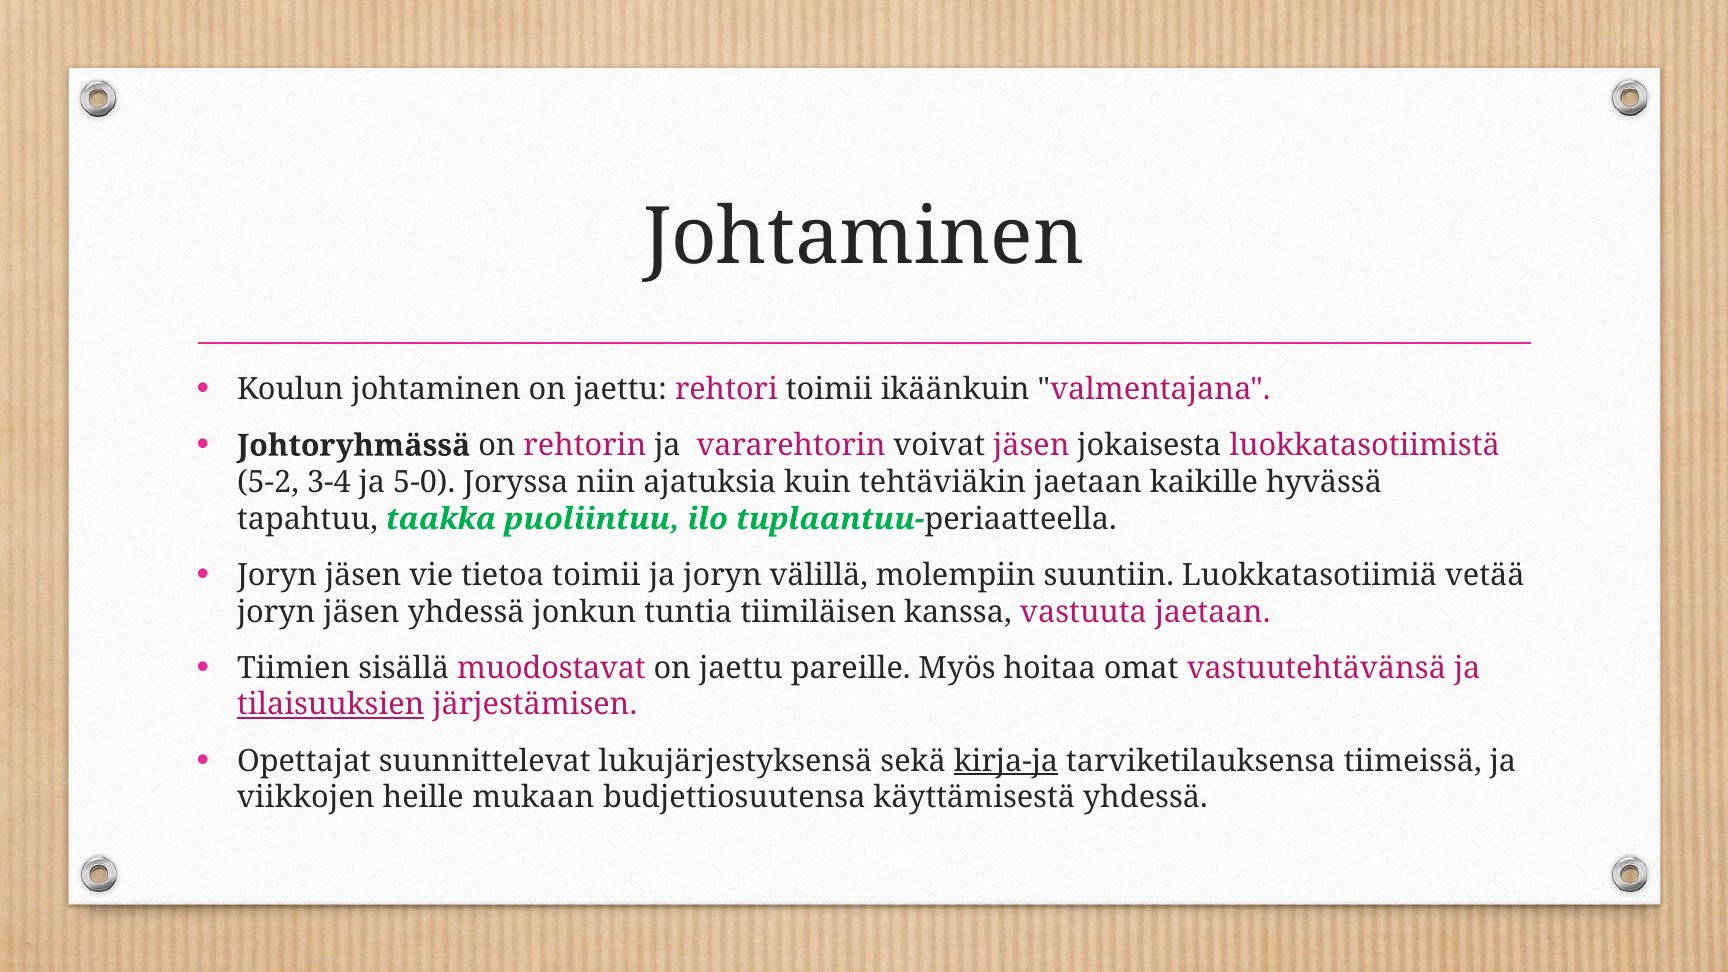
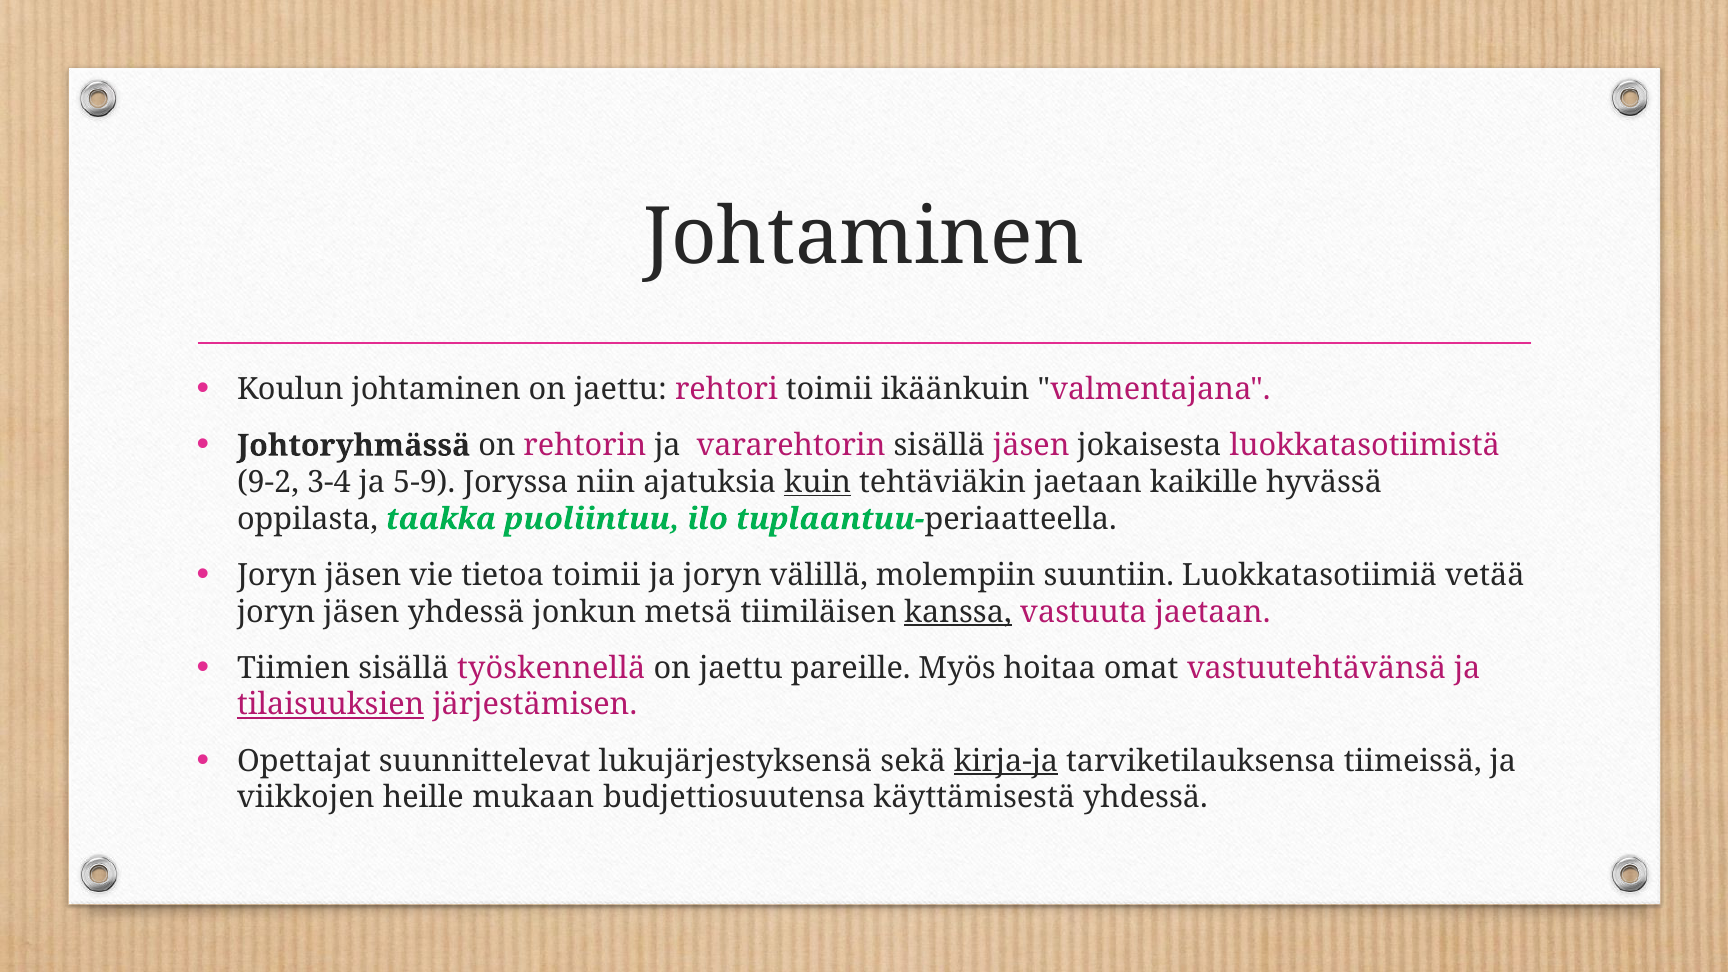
vararehtorin voivat: voivat -> sisällä
5-2: 5-2 -> 9-2
5-0: 5-0 -> 5-9
kuin underline: none -> present
tapahtuu: tapahtuu -> oppilasta
tuntia: tuntia -> metsä
kanssa underline: none -> present
muodostavat: muodostavat -> työskennellä
